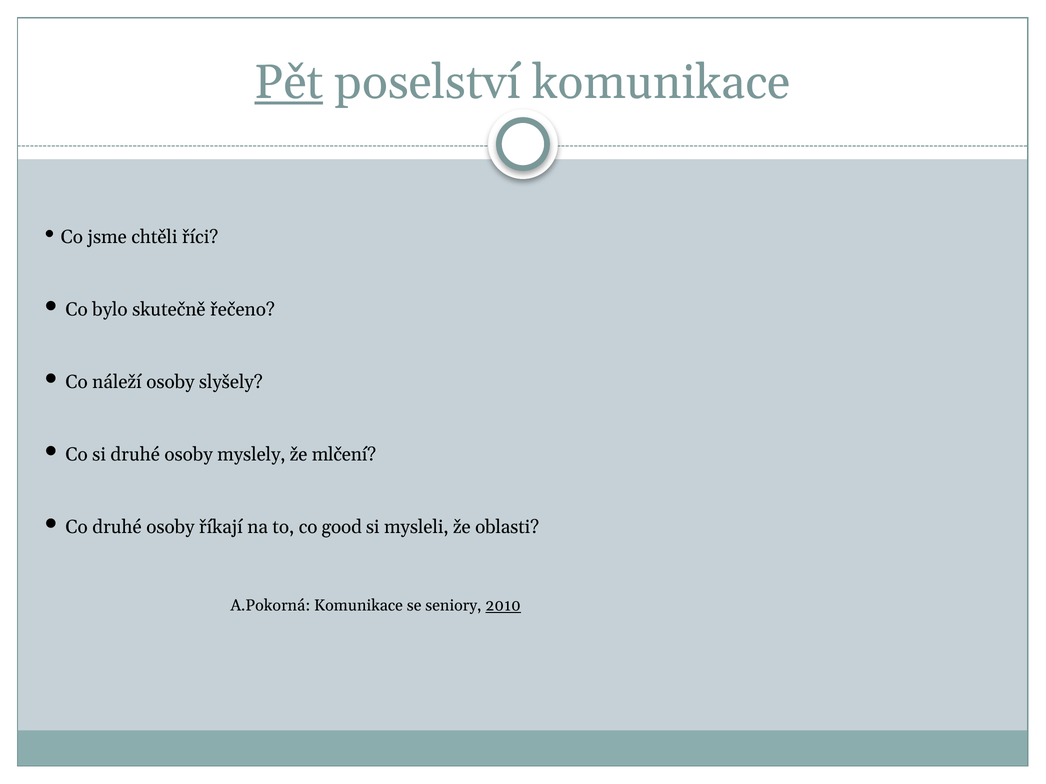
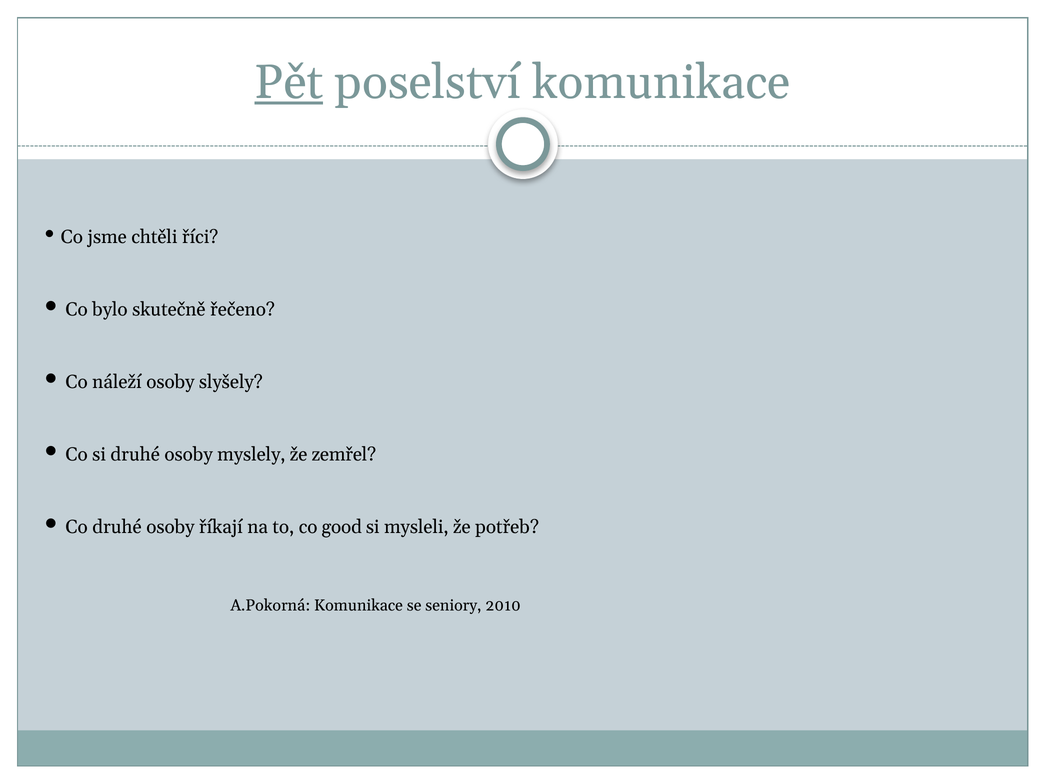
mlčení: mlčení -> zemřel
oblasti: oblasti -> potřeb
2010 underline: present -> none
